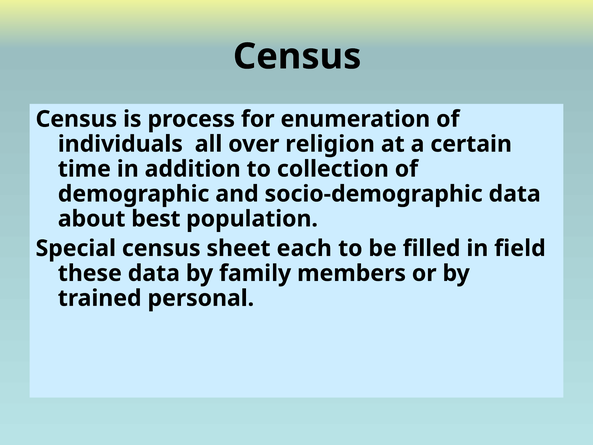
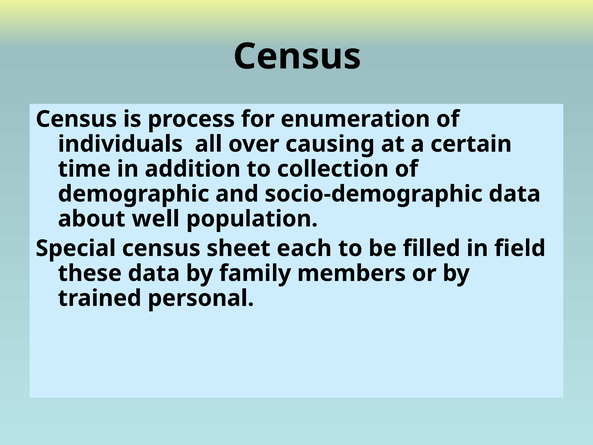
religion: religion -> causing
best: best -> well
